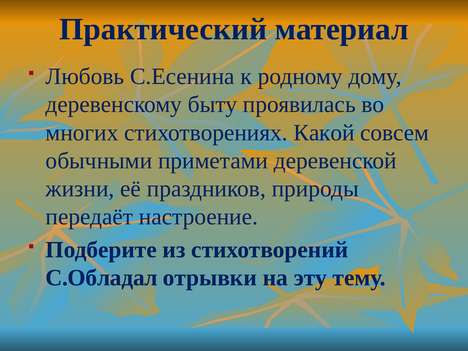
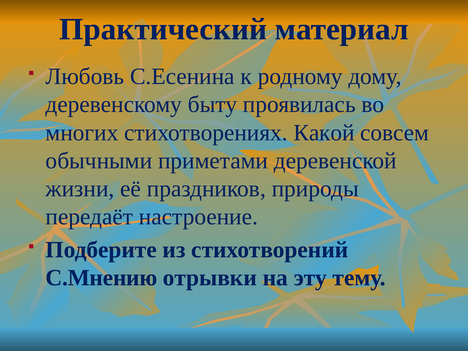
С.Обладал: С.Обладал -> С.Мнению
